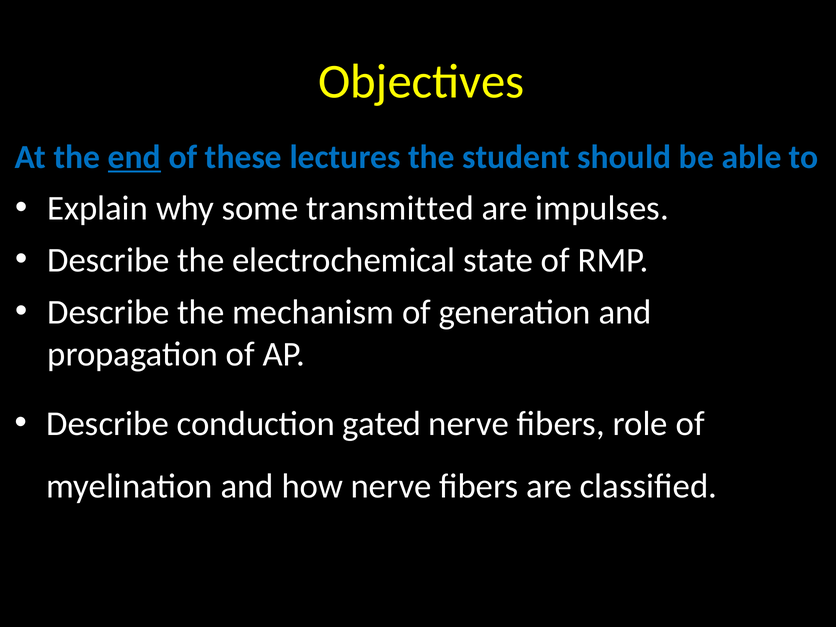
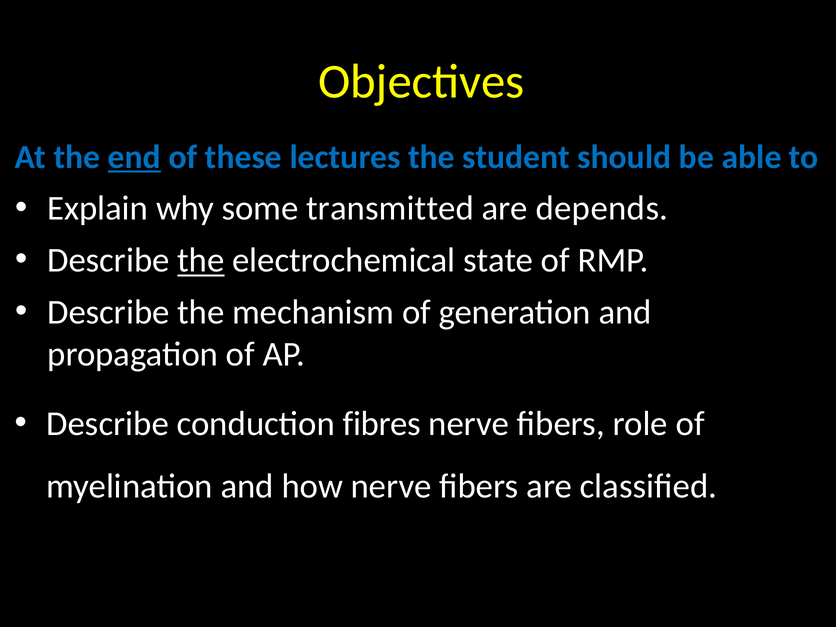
impulses: impulses -> depends
the at (201, 260) underline: none -> present
gated: gated -> fibres
